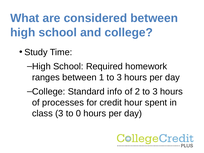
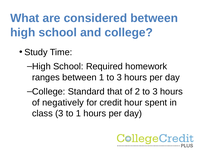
info: info -> that
processes: processes -> negatively
to 0: 0 -> 1
